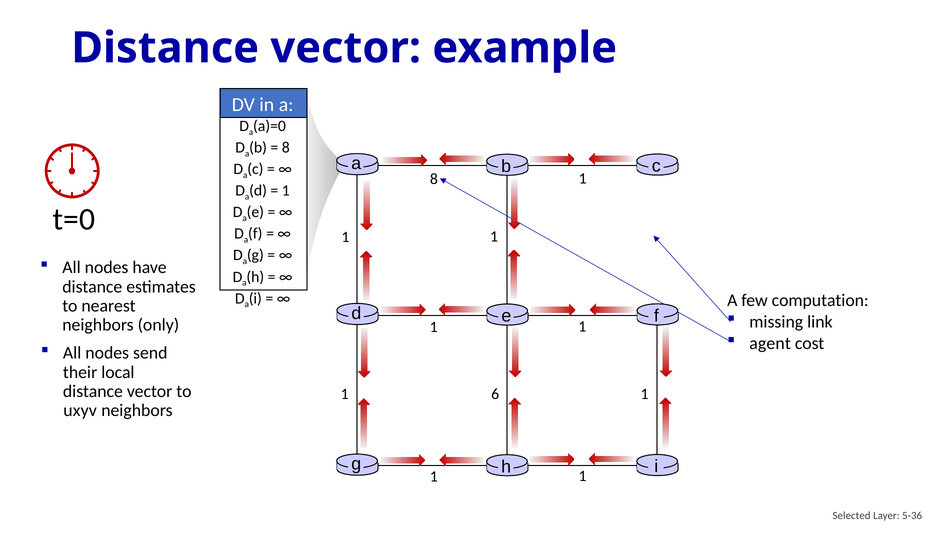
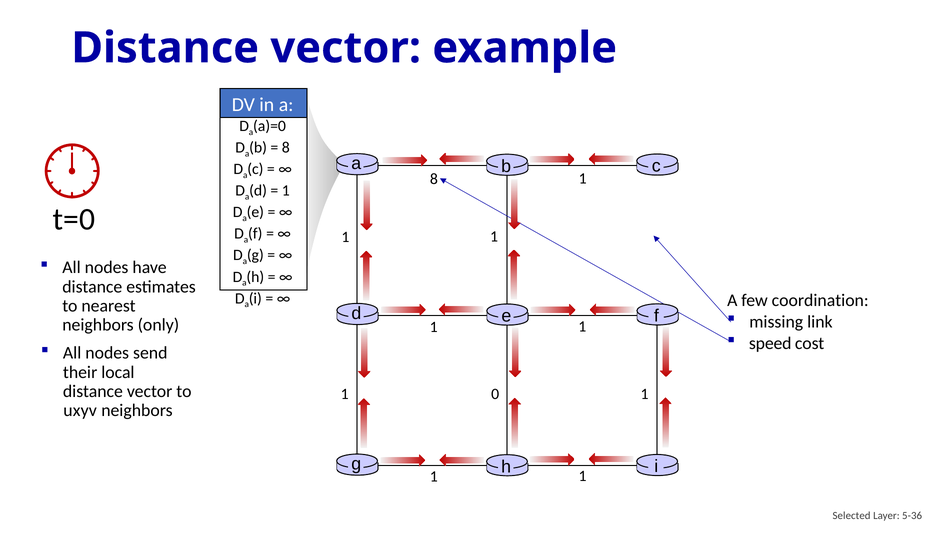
computation: computation -> coordination
agent: agent -> speed
6: 6 -> 0
